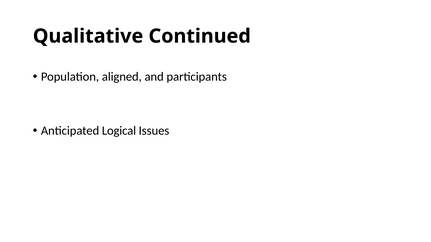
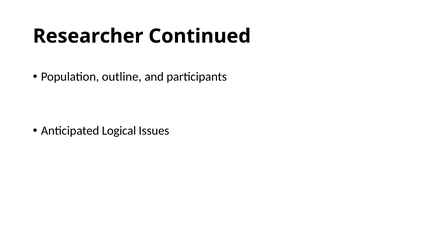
Qualitative: Qualitative -> Researcher
aligned: aligned -> outline
